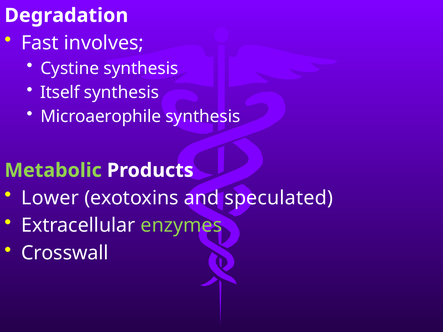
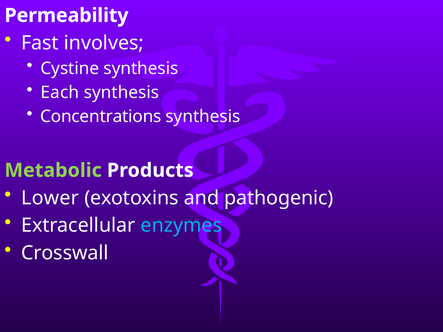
Degradation: Degradation -> Permeability
Itself: Itself -> Each
Microaerophile: Microaerophile -> Concentrations
speculated: speculated -> pathogenic
enzymes colour: light green -> light blue
